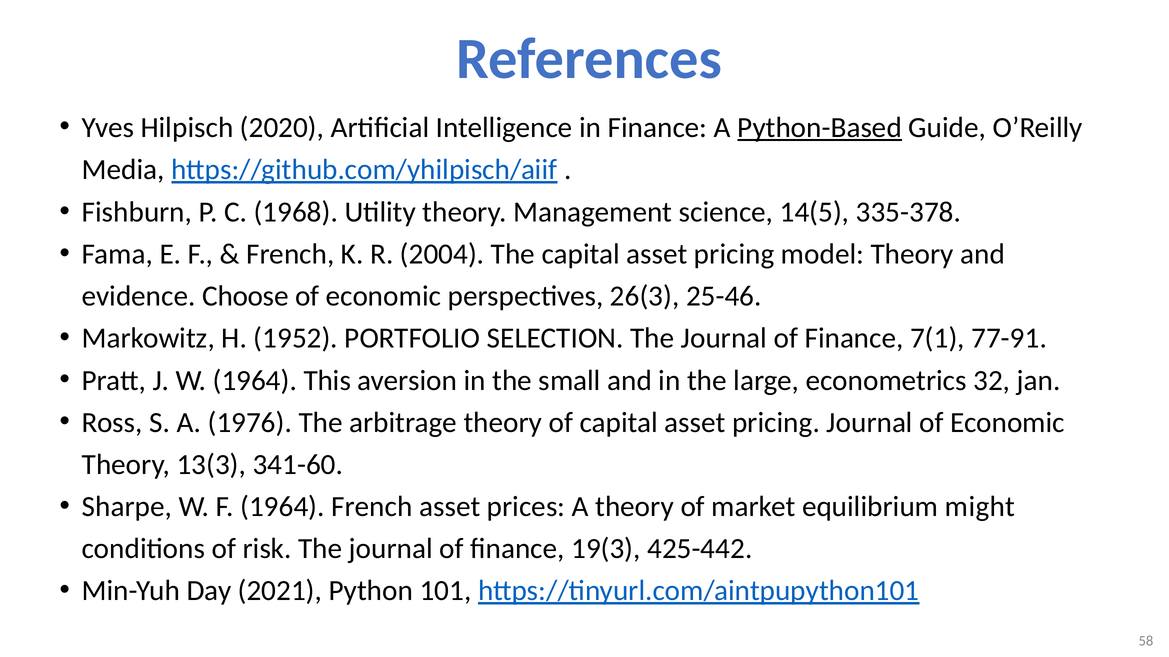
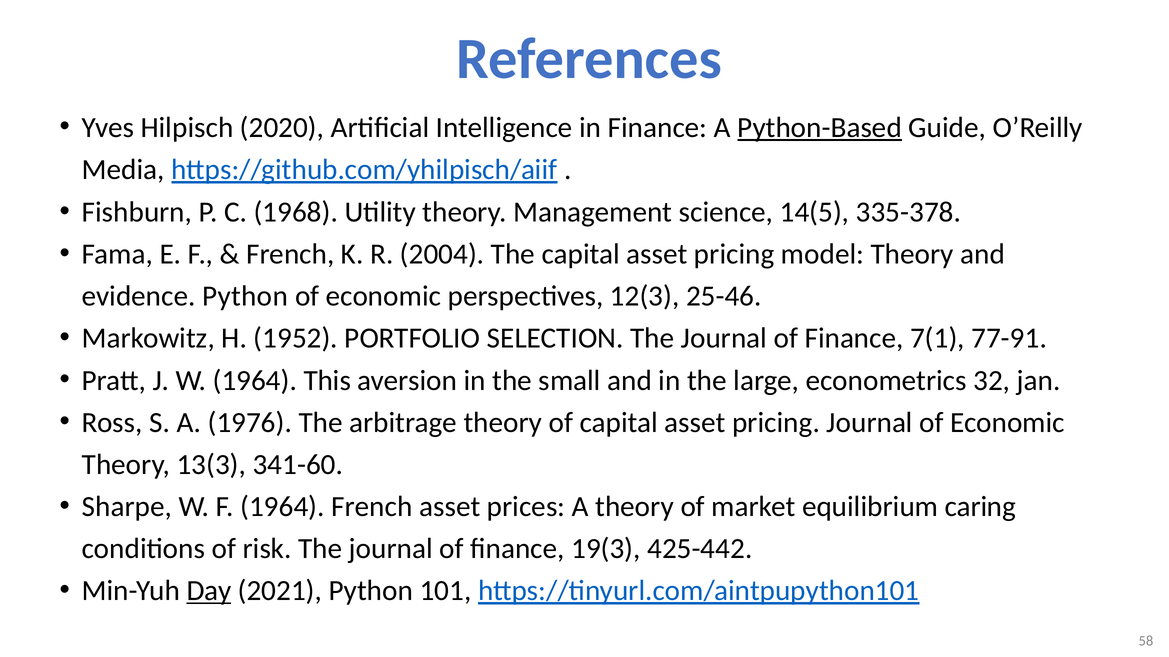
evidence Choose: Choose -> Python
26(3: 26(3 -> 12(3
might: might -> caring
Day underline: none -> present
